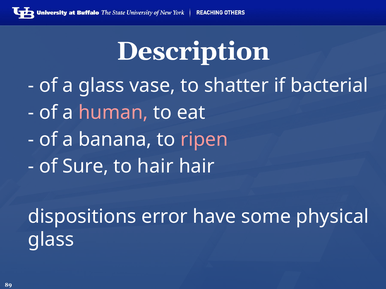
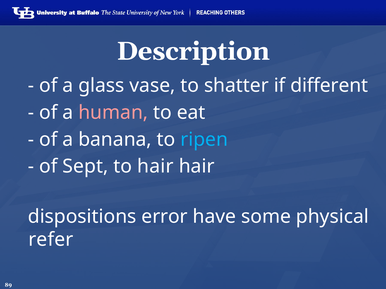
bacterial: bacterial -> different
ripen colour: pink -> light blue
Sure: Sure -> Sept
glass at (51, 240): glass -> refer
